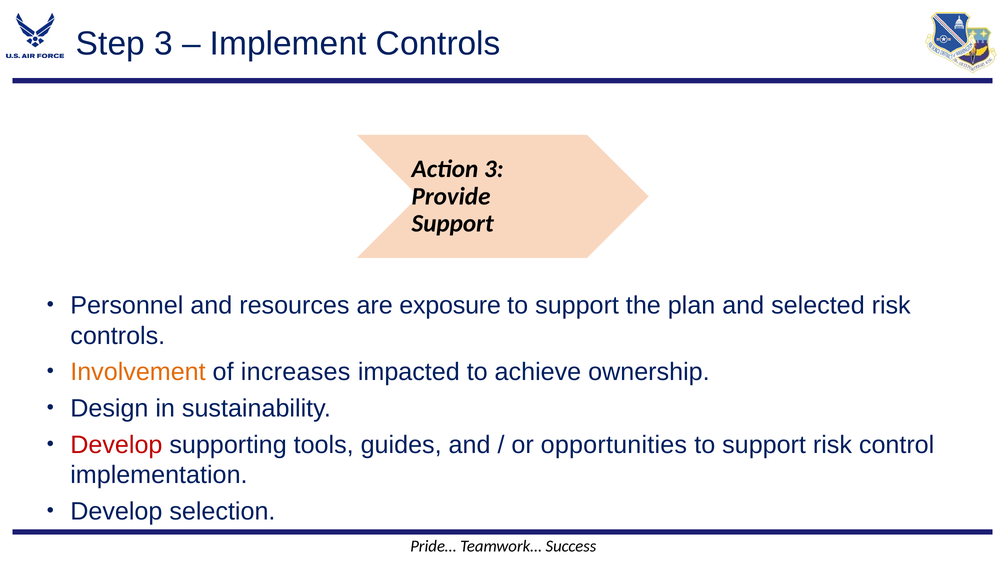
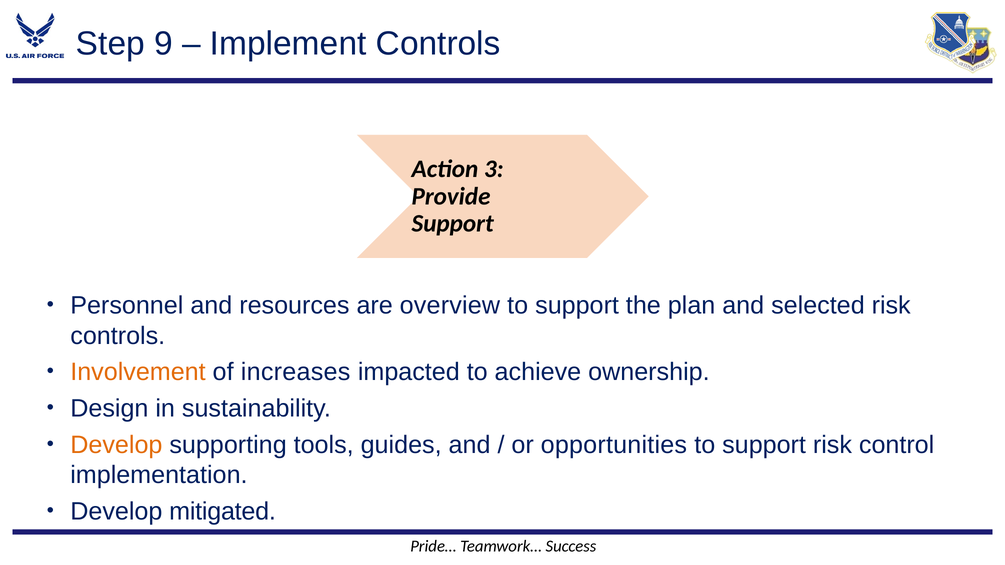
Step 3: 3 -> 9
exposure: exposure -> overview
Develop at (116, 445) colour: red -> orange
selection: selection -> mitigated
